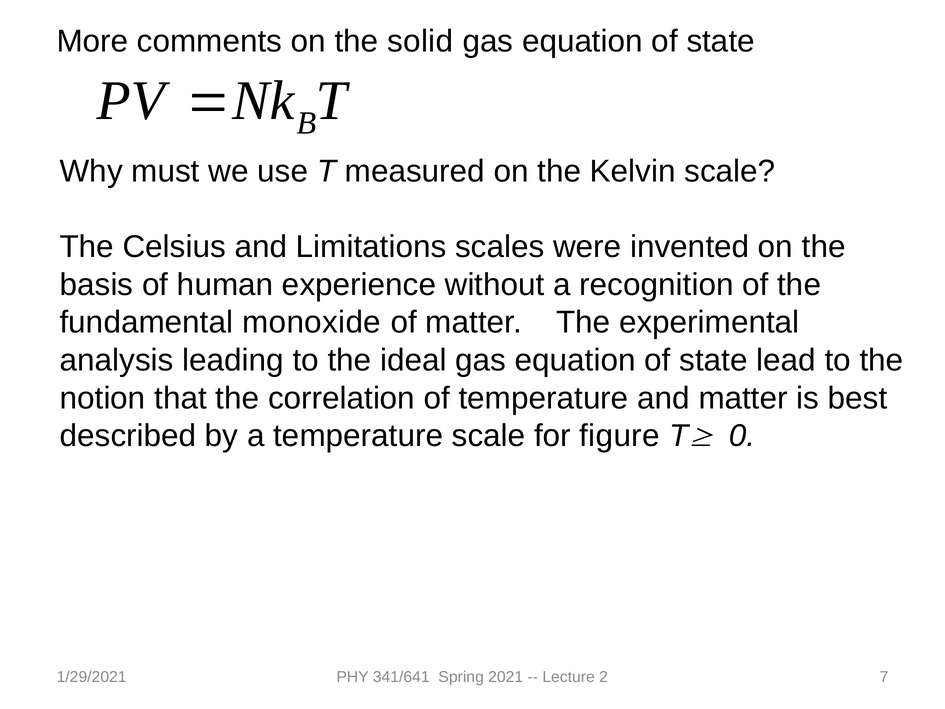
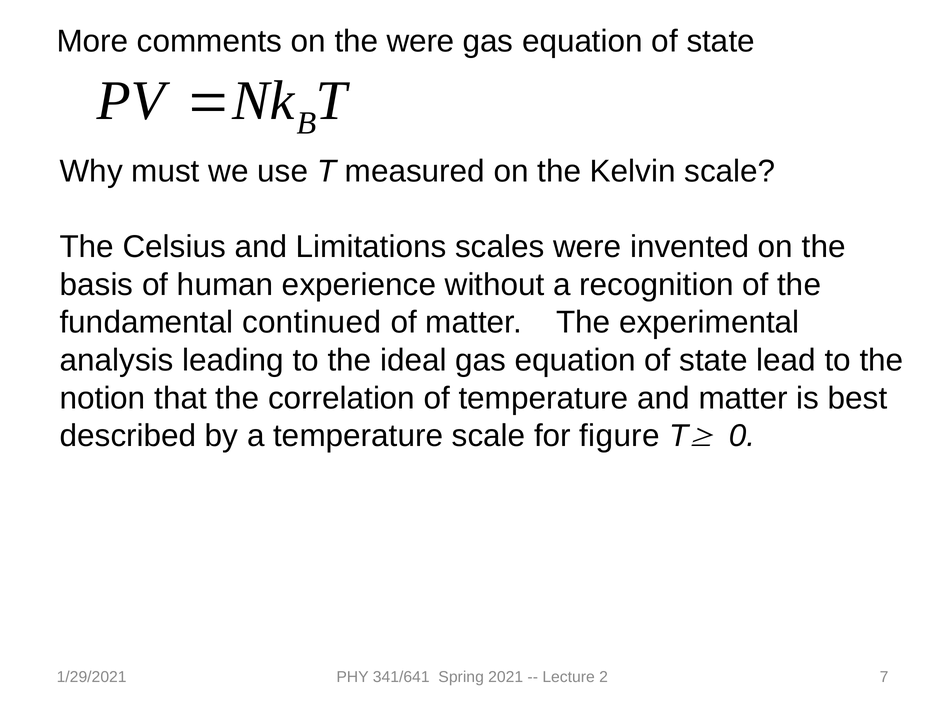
the solid: solid -> were
monoxide: monoxide -> continued
